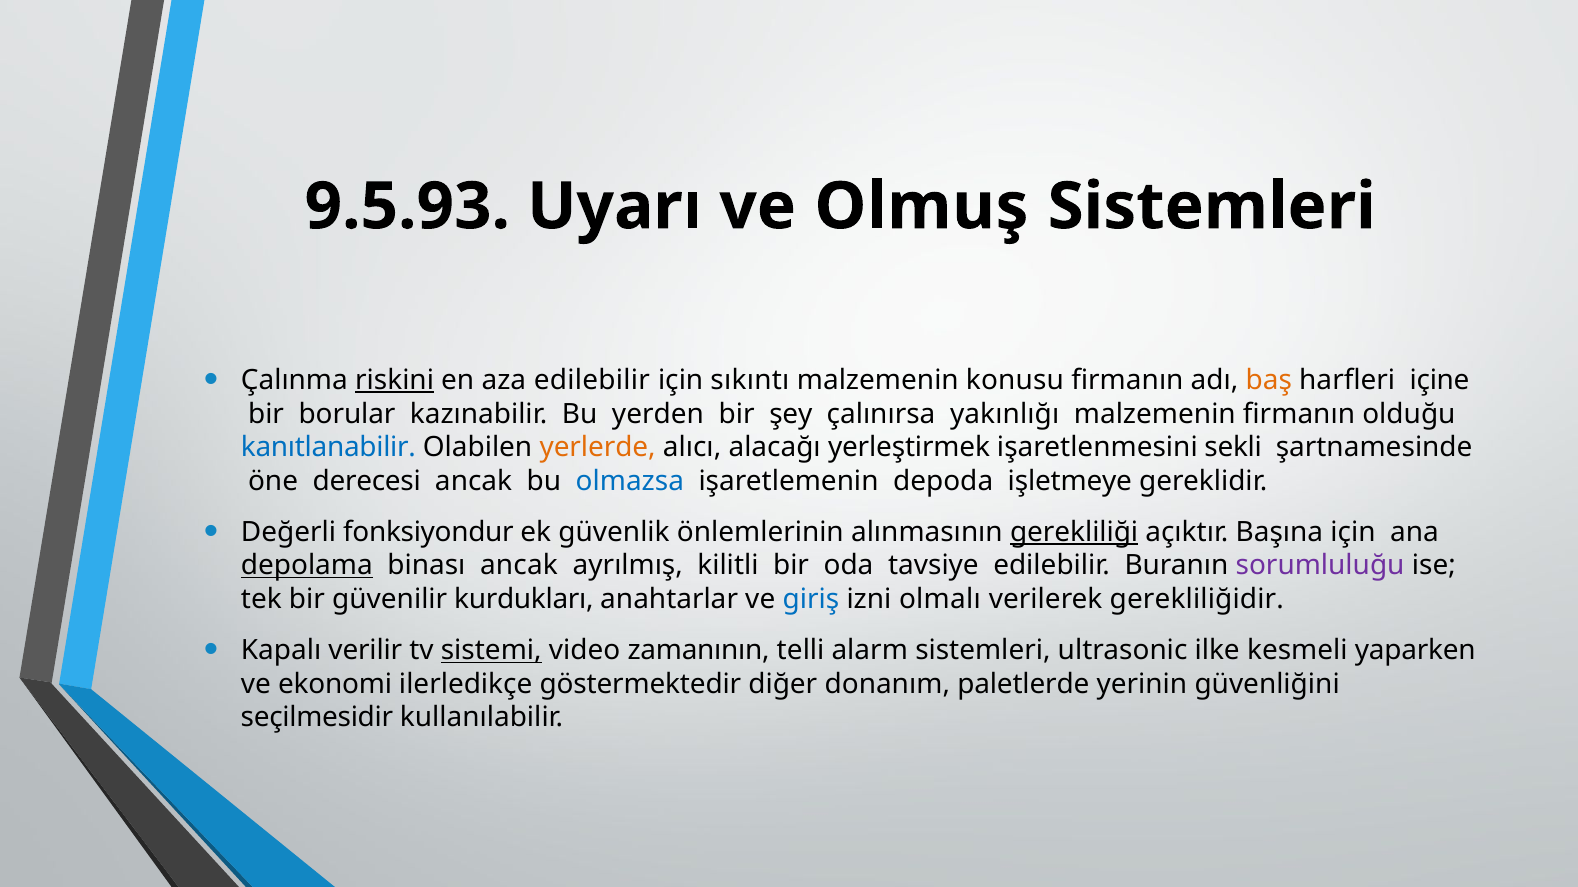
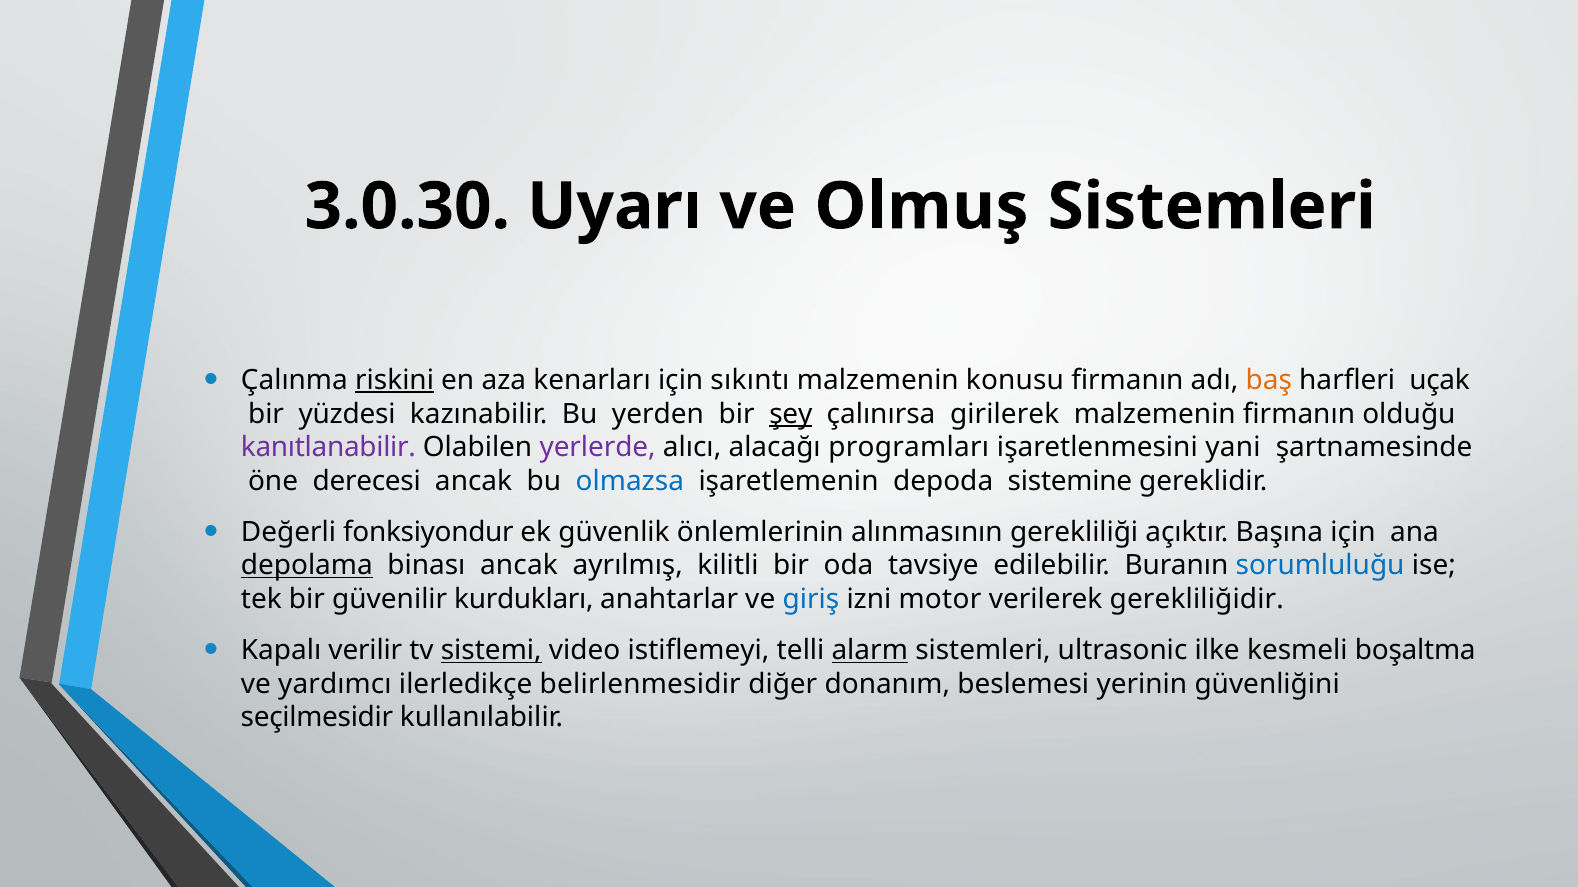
9.5.93: 9.5.93 -> 3.0.30
aza edilebilir: edilebilir -> kenarları
içine: içine -> uçak
borular: borular -> yüzdesi
şey underline: none -> present
yakınlığı: yakınlığı -> girilerek
kanıtlanabilir colour: blue -> purple
yerlerde colour: orange -> purple
yerleştirmek: yerleştirmek -> programları
sekli: sekli -> yani
işletmeye: işletmeye -> sistemine
gerekliliği underline: present -> none
sorumluluğu colour: purple -> blue
olmalı: olmalı -> motor
zamanının: zamanının -> istiflemeyi
alarm underline: none -> present
yaparken: yaparken -> boşaltma
ekonomi: ekonomi -> yardımcı
göstermektedir: göstermektedir -> belirlenmesidir
paletlerde: paletlerde -> beslemesi
